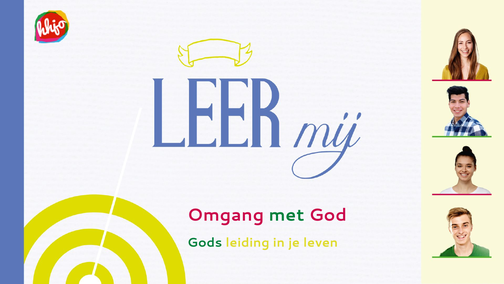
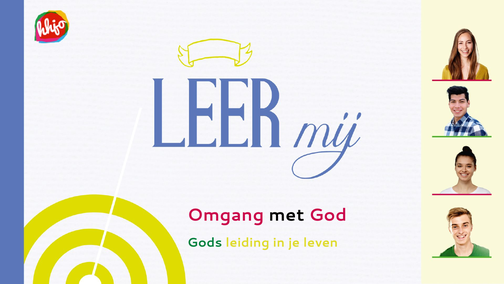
met colour: green -> black
